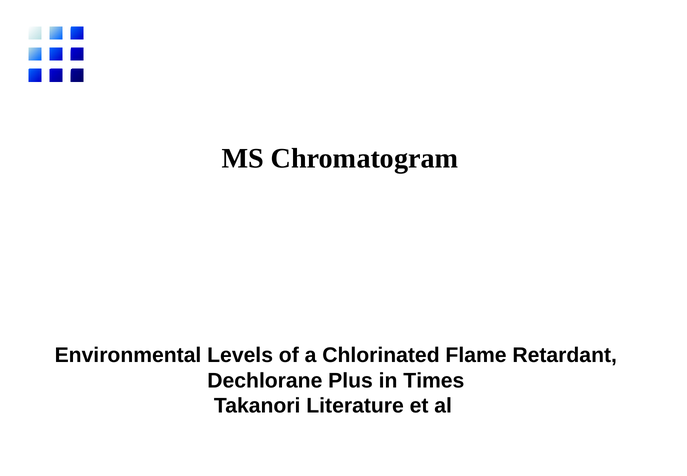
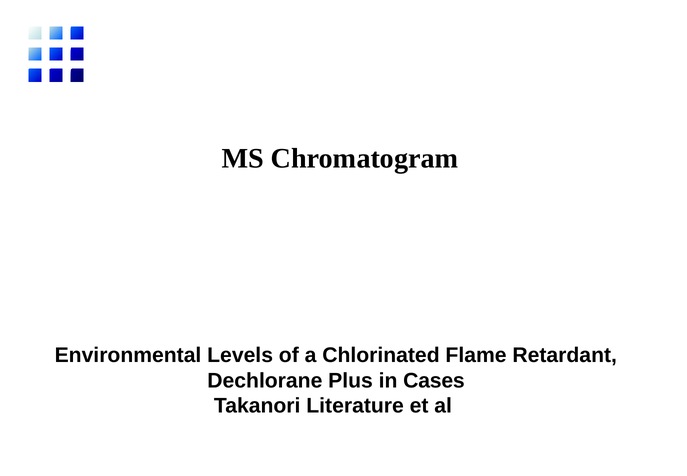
Times: Times -> Cases
